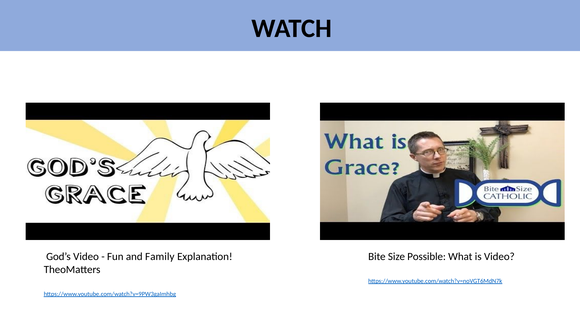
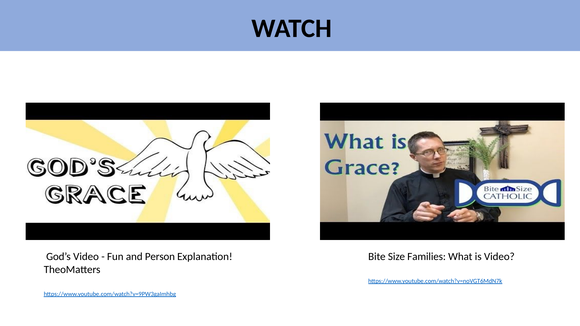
Family: Family -> Person
Possible: Possible -> Families
